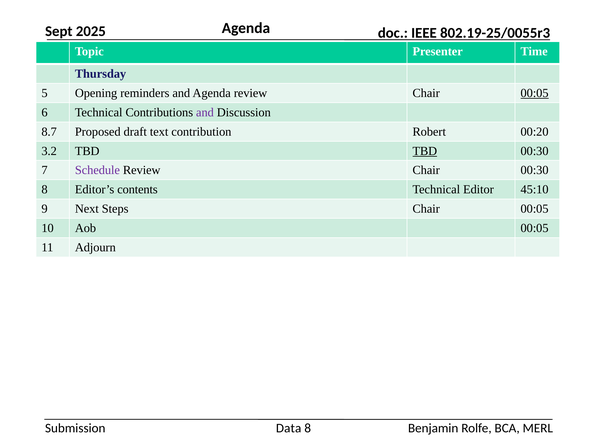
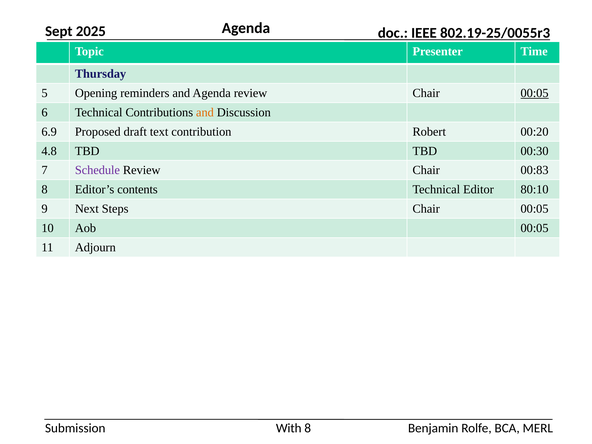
and at (205, 112) colour: purple -> orange
8.7: 8.7 -> 6.9
3.2: 3.2 -> 4.8
TBD at (425, 151) underline: present -> none
Chair 00:30: 00:30 -> 00:83
45:10: 45:10 -> 80:10
Data: Data -> With
